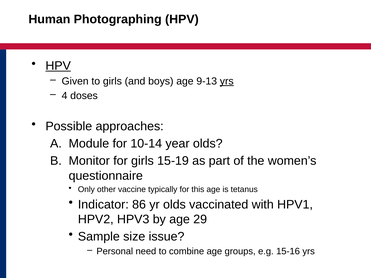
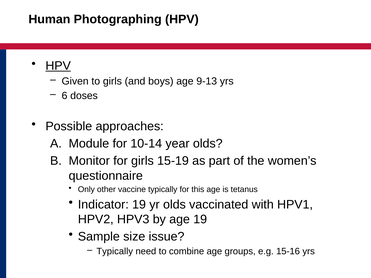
yrs at (227, 81) underline: present -> none
4: 4 -> 6
Indicator 86: 86 -> 19
age 29: 29 -> 19
Personal at (115, 251): Personal -> Typically
